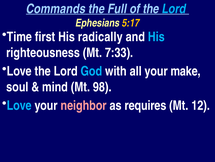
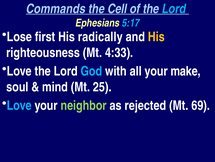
Full: Full -> Cell
5:17 colour: yellow -> light blue
Time: Time -> Lose
His at (156, 37) colour: light blue -> yellow
7:33: 7:33 -> 4:33
98: 98 -> 25
neighbor colour: pink -> light green
requires: requires -> rejected
12: 12 -> 69
